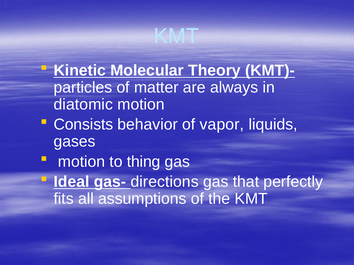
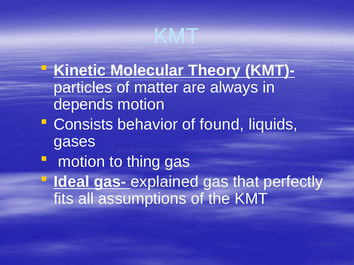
diatomic: diatomic -> depends
vapor: vapor -> found
directions: directions -> explained
